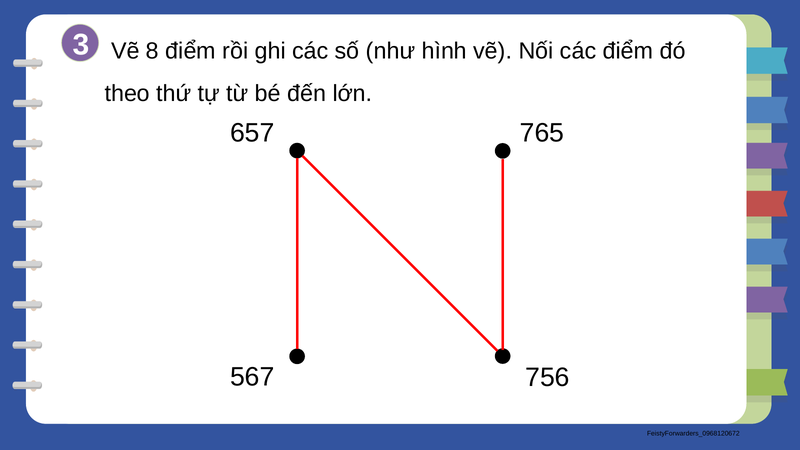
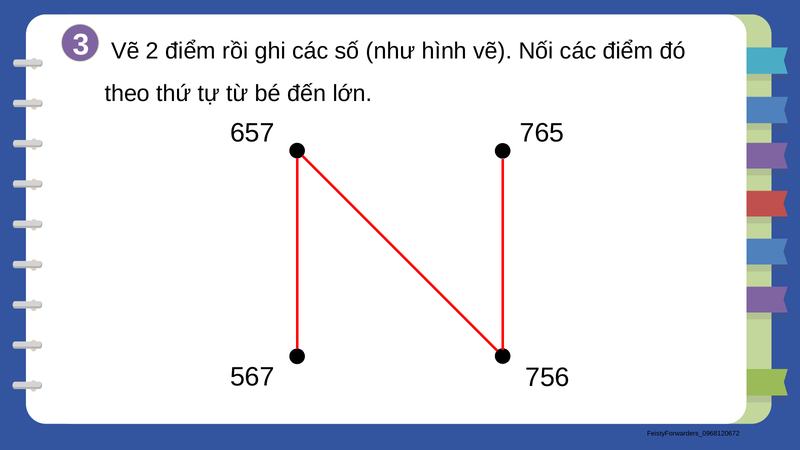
8: 8 -> 2
